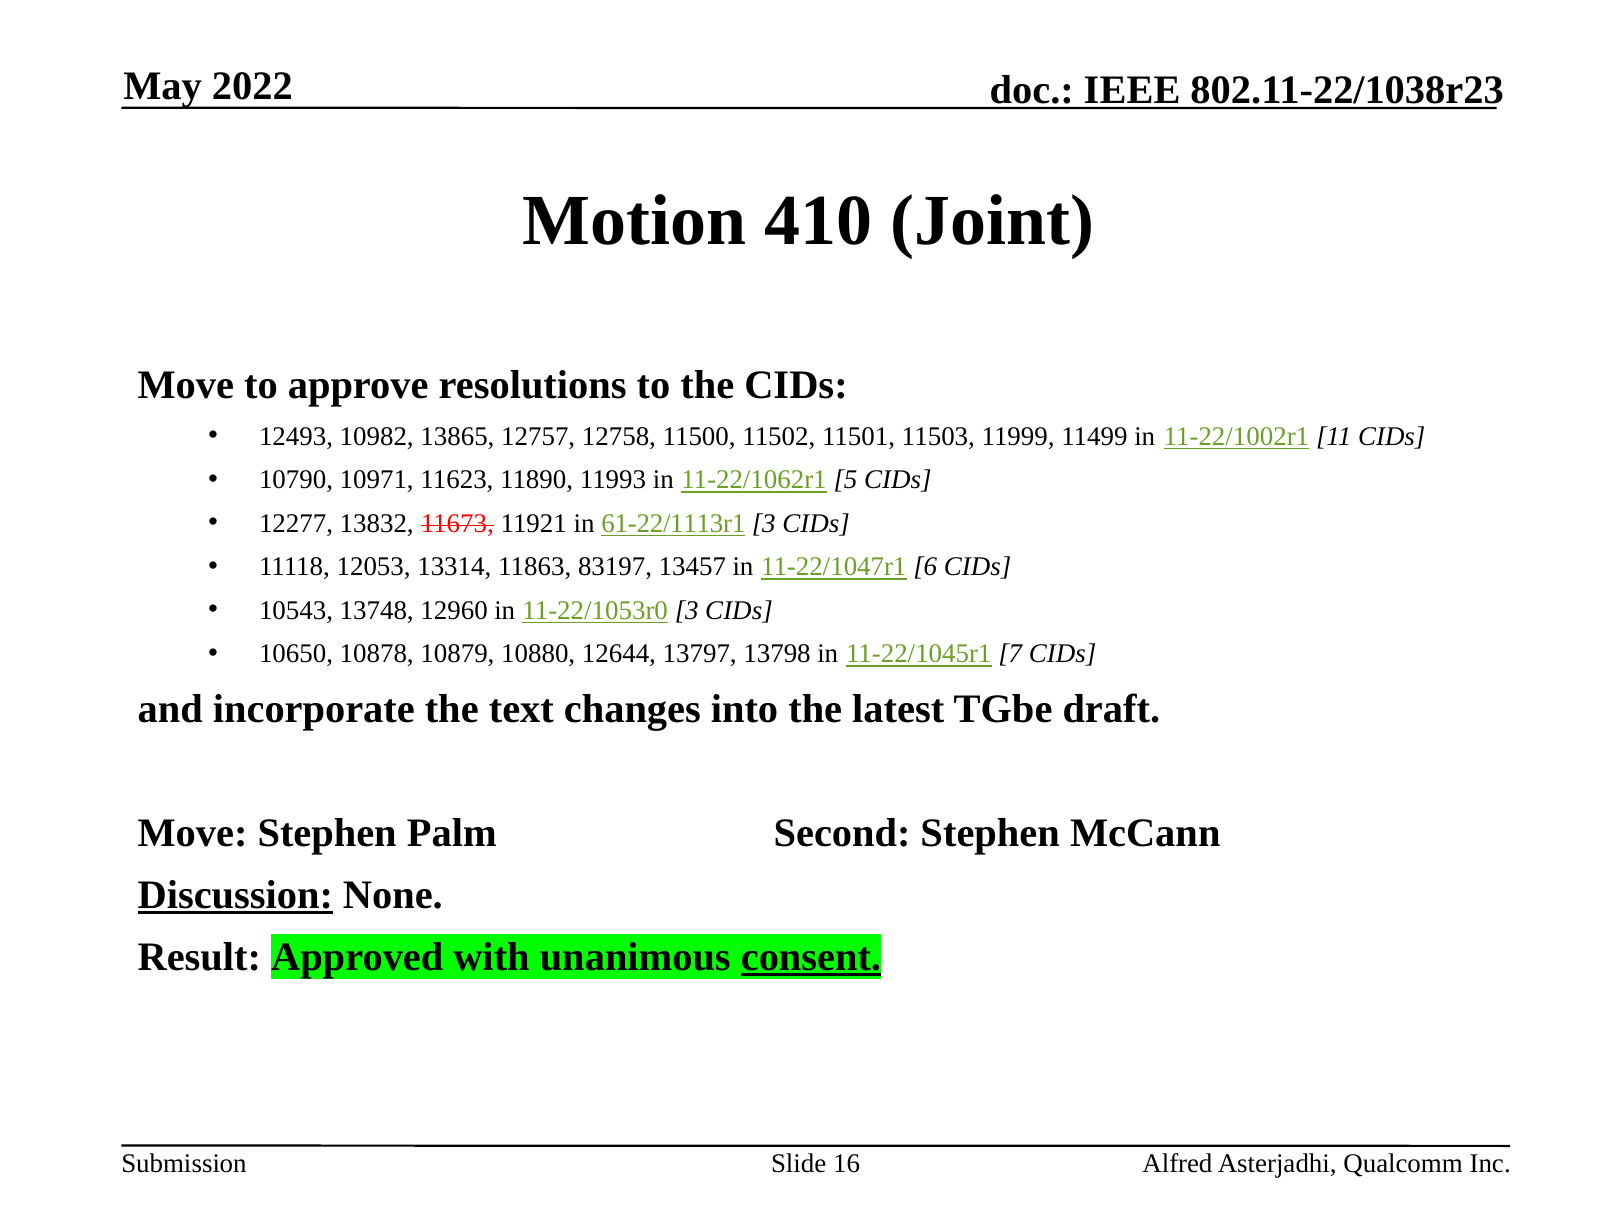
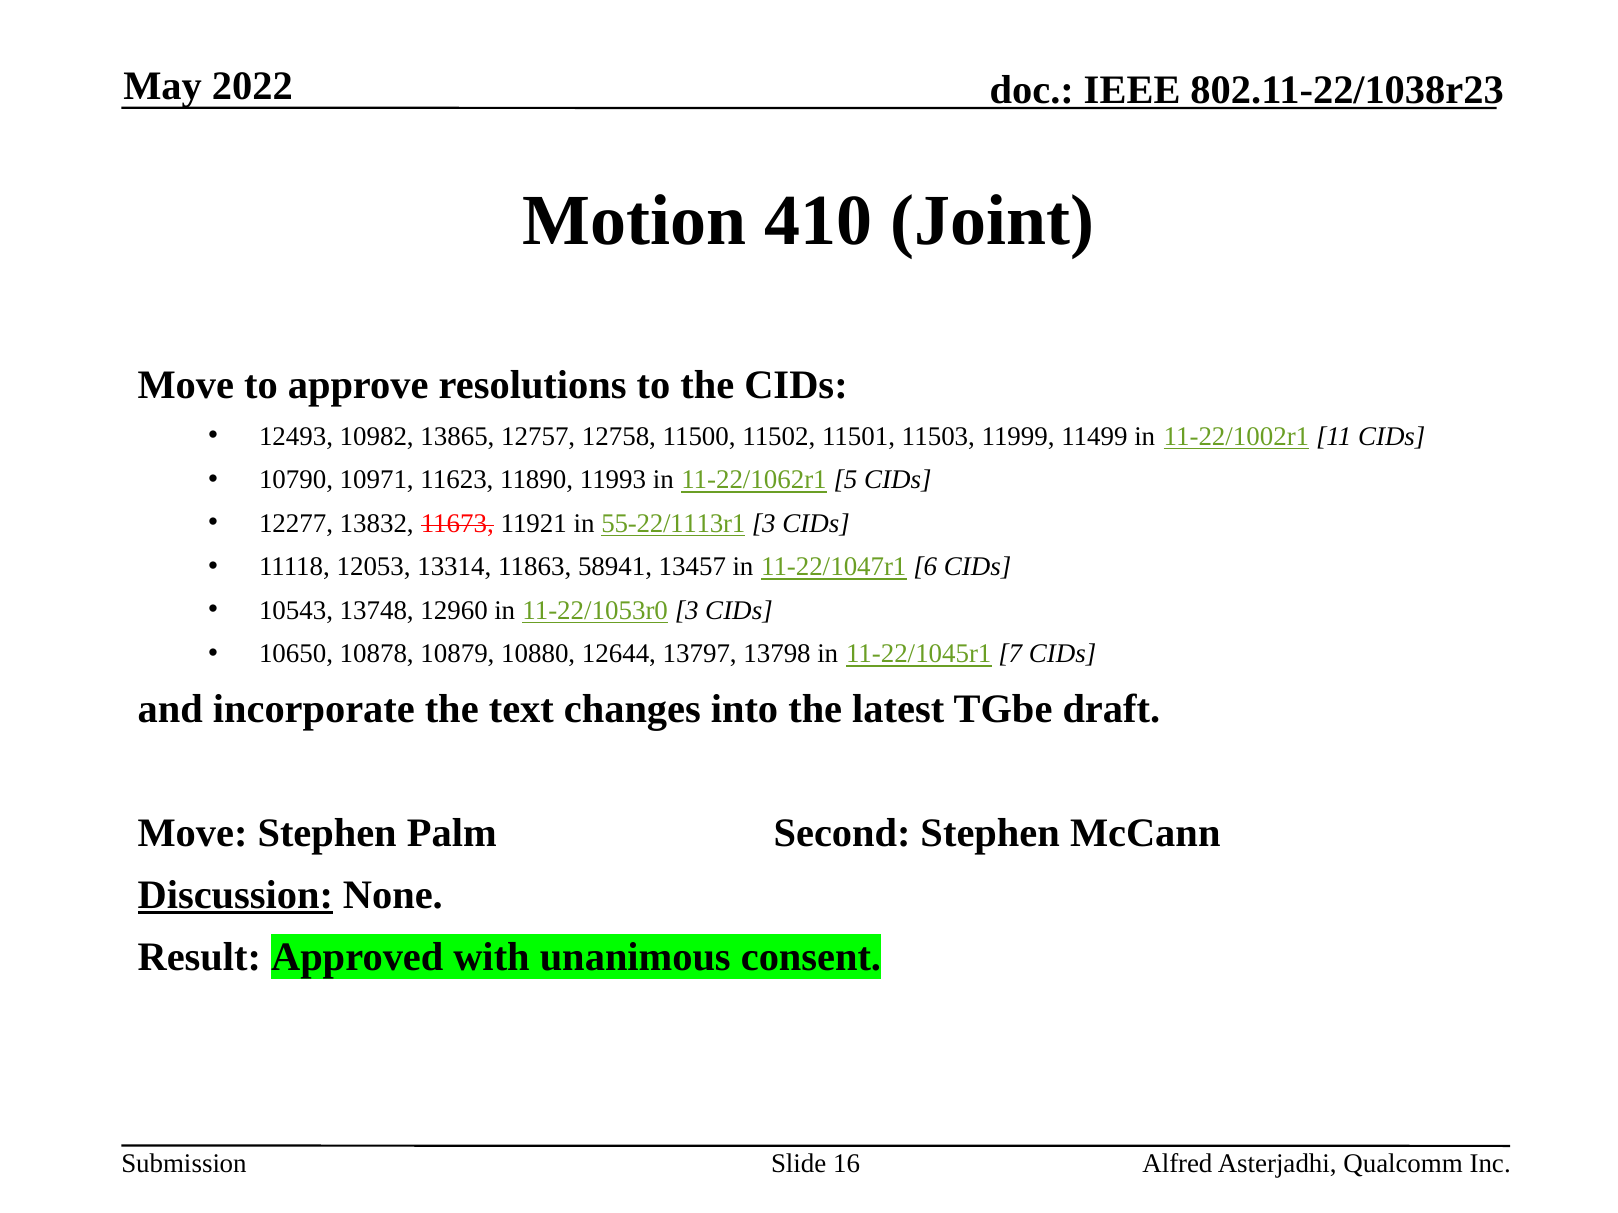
61-22/1113r1: 61-22/1113r1 -> 55-22/1113r1
83197: 83197 -> 58941
consent underline: present -> none
